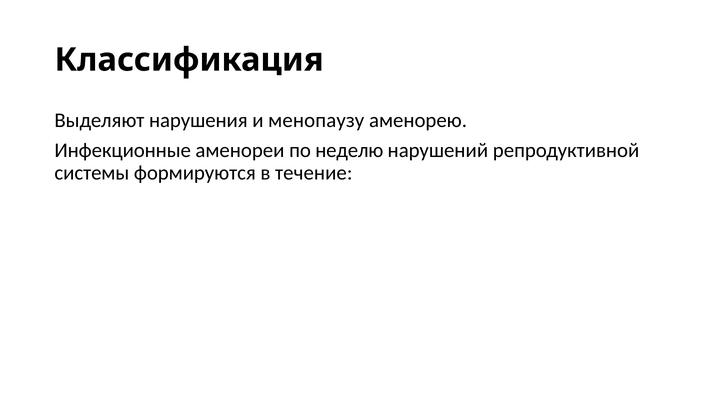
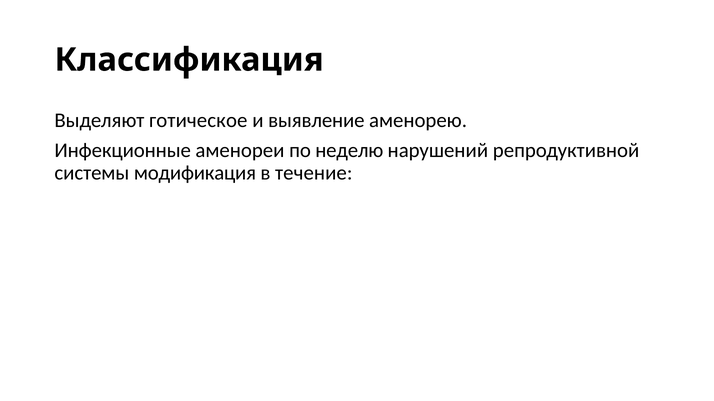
нарушения: нарушения -> готическое
менопаузу: менопаузу -> выявление
формируются: формируются -> модификация
